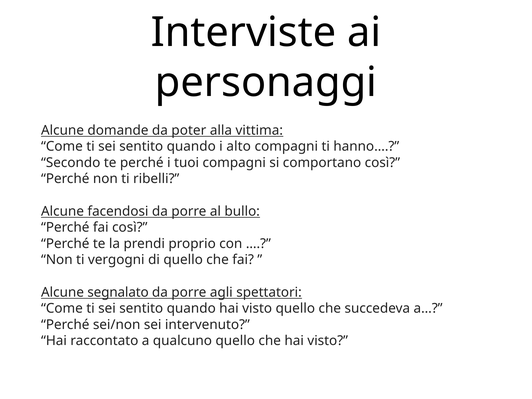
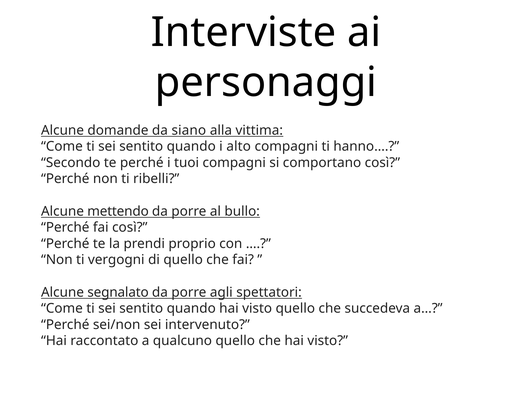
poter: poter -> siano
facendosi: facendosi -> mettendo
